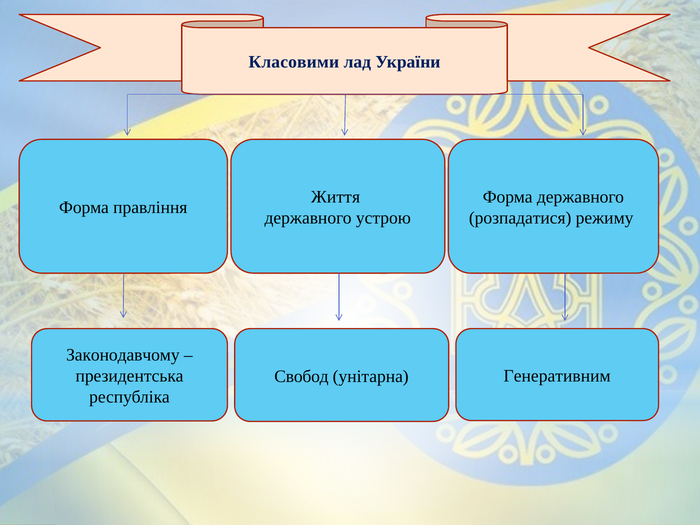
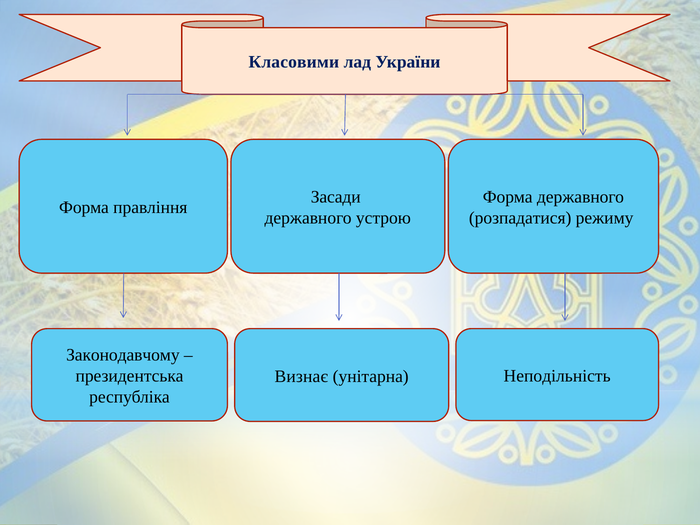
Життя: Життя -> Засади
Свобод: Свобод -> Визнає
Генеративним: Генеративним -> Неподільність
